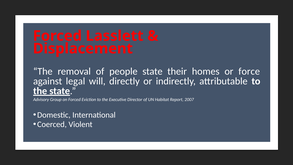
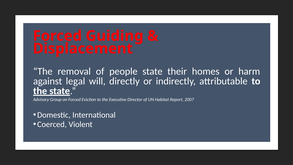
Lasslett: Lasslett -> Guiding
force: force -> harm
